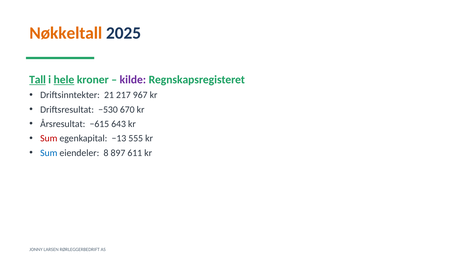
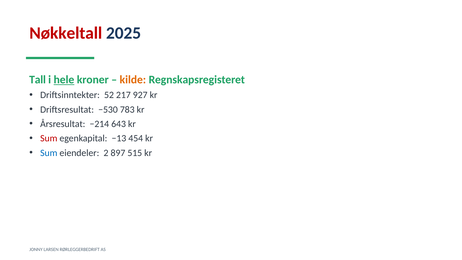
Nøkkeltall colour: orange -> red
Tall underline: present -> none
kilde colour: purple -> orange
21: 21 -> 52
967: 967 -> 927
670: 670 -> 783
−615: −615 -> −214
555: 555 -> 454
8: 8 -> 2
611: 611 -> 515
